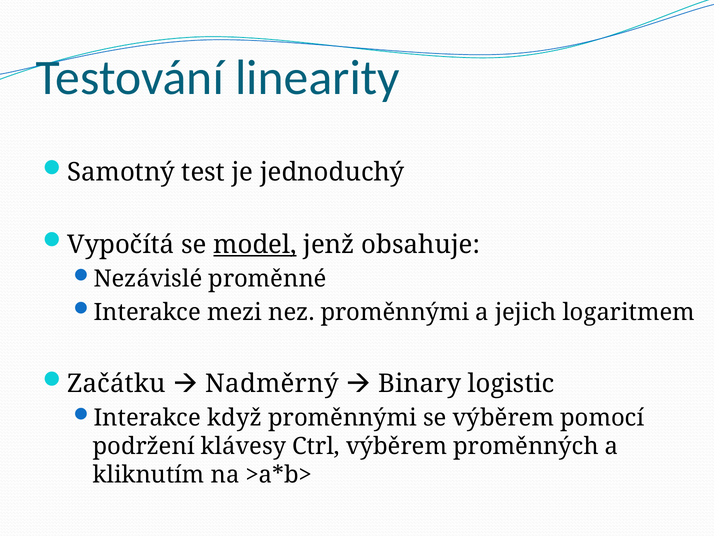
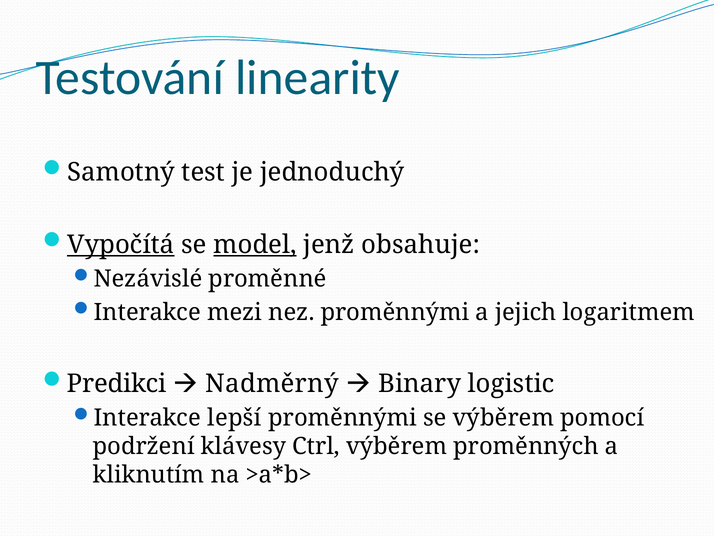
Vypočítá underline: none -> present
Začátku: Začátku -> Predikci
když: když -> lepší
